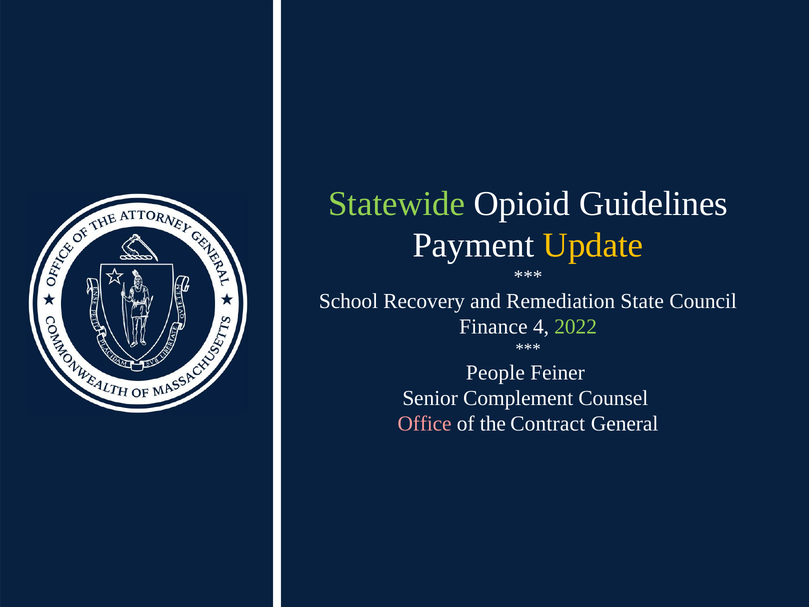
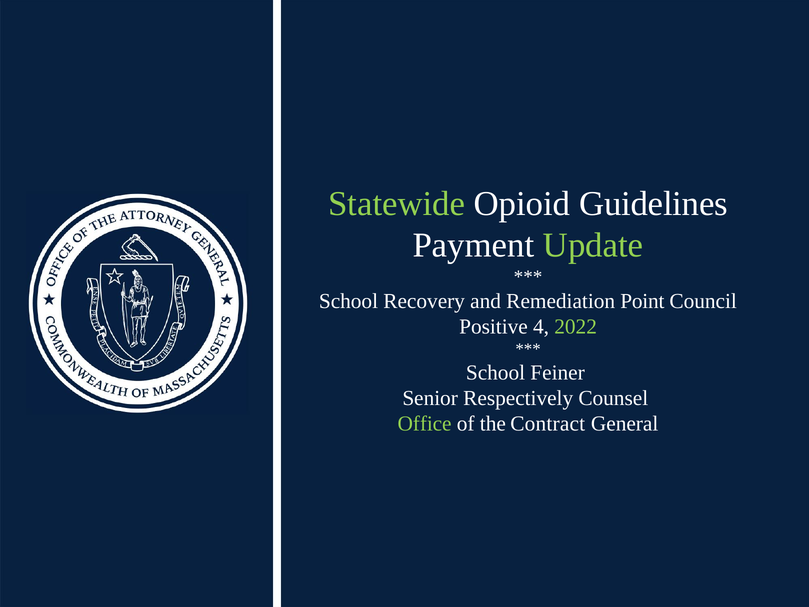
Update colour: yellow -> light green
State: State -> Point
Finance: Finance -> Positive
People at (495, 372): People -> School
Complement: Complement -> Respectively
Office colour: pink -> light green
